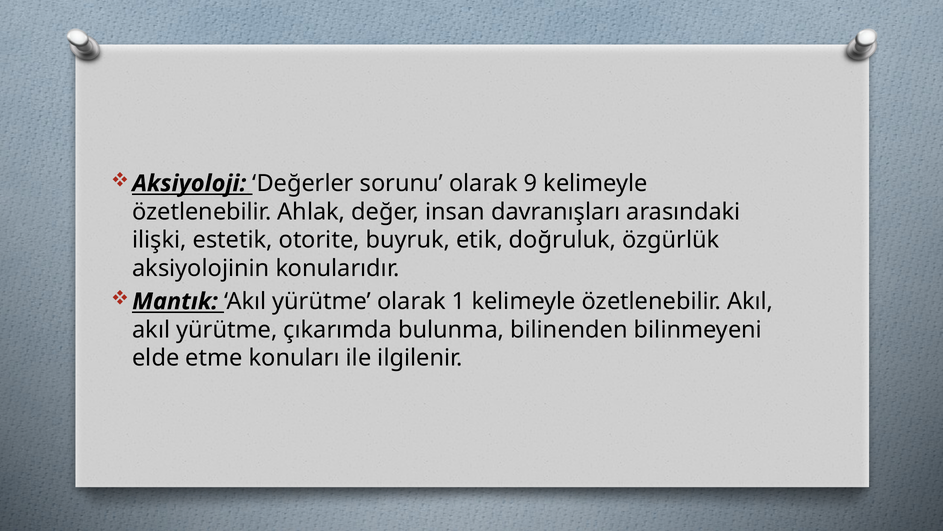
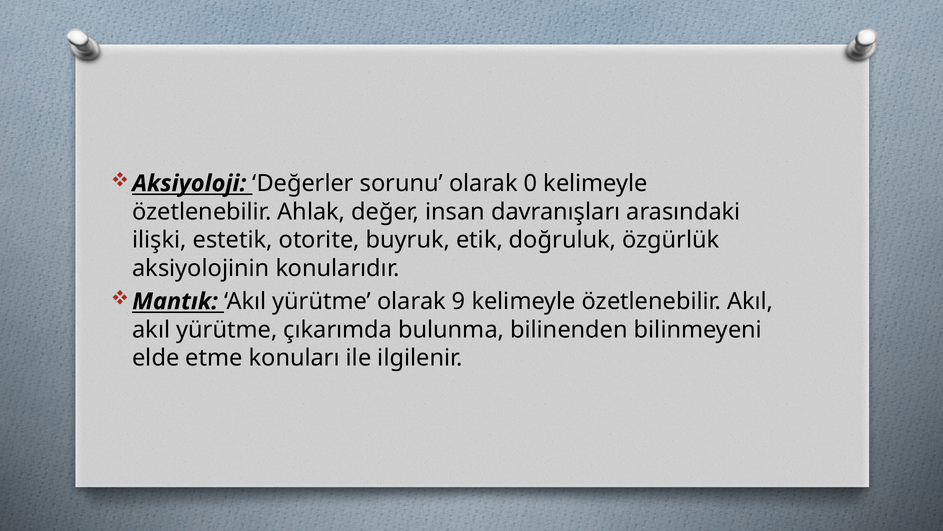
9: 9 -> 0
1: 1 -> 9
